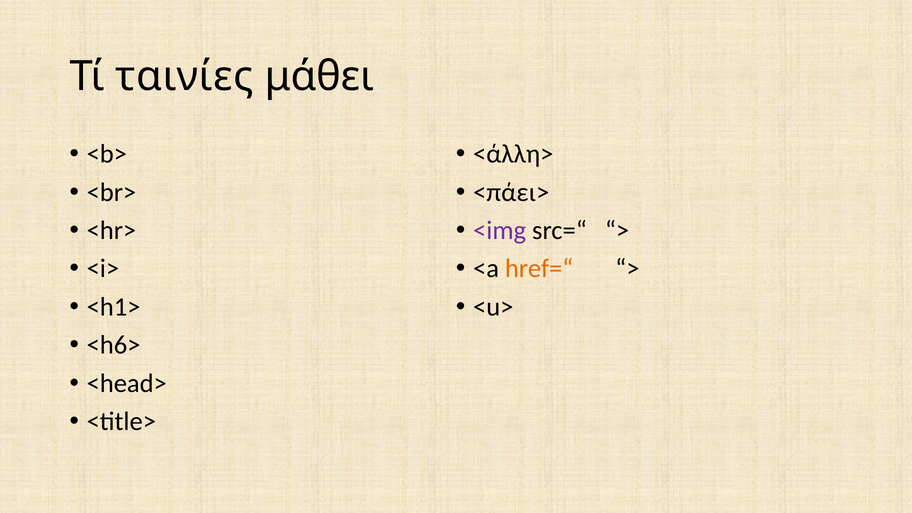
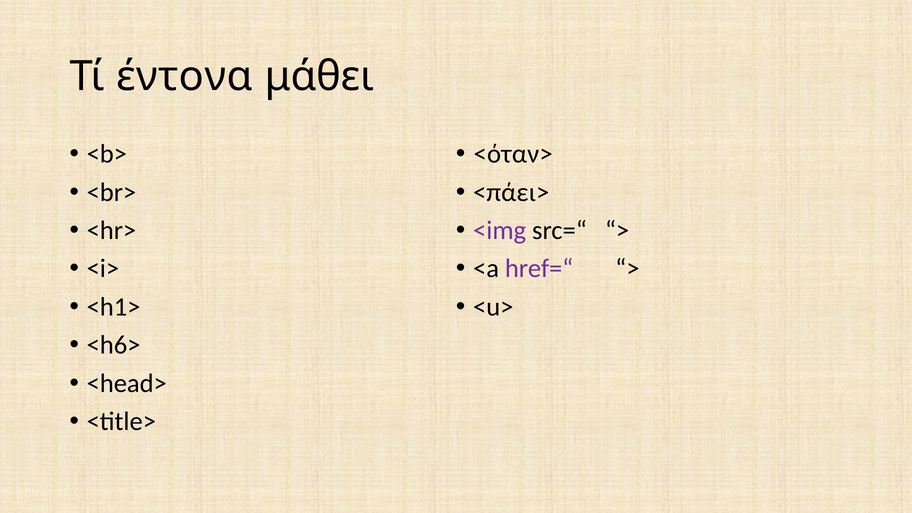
ταινίες: ταινίες -> έντονα
<άλλη>: <άλλη> -> <όταν>
href=“ colour: orange -> purple
